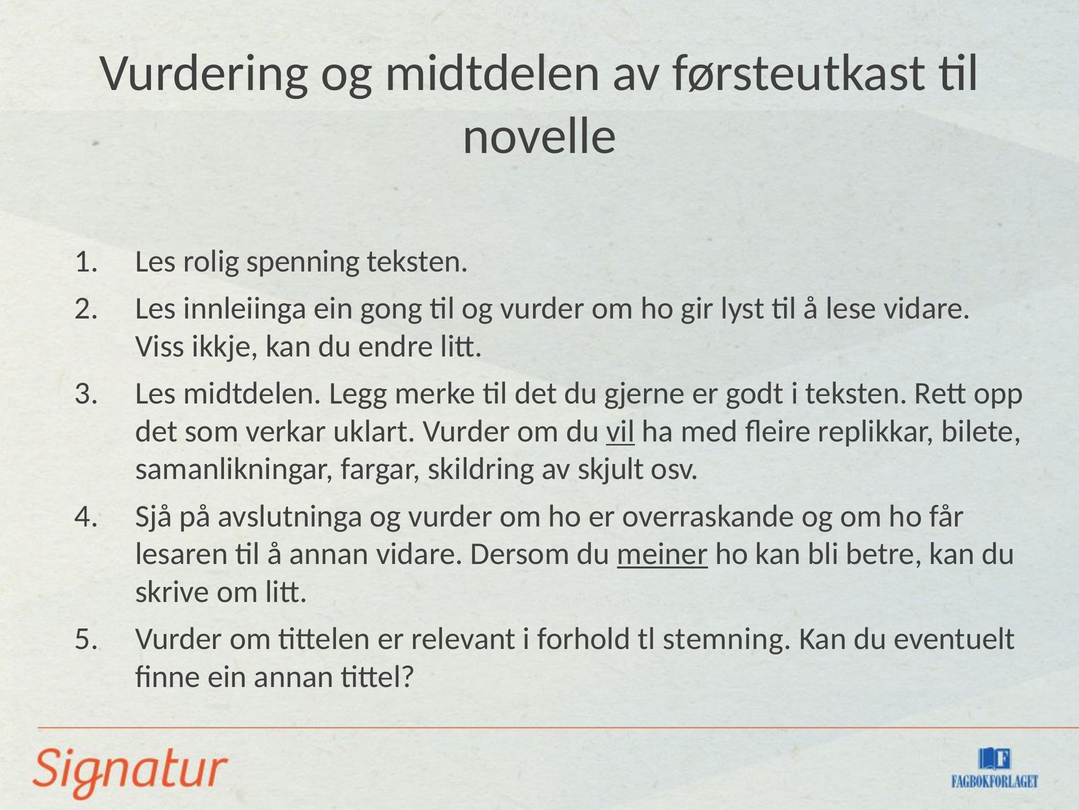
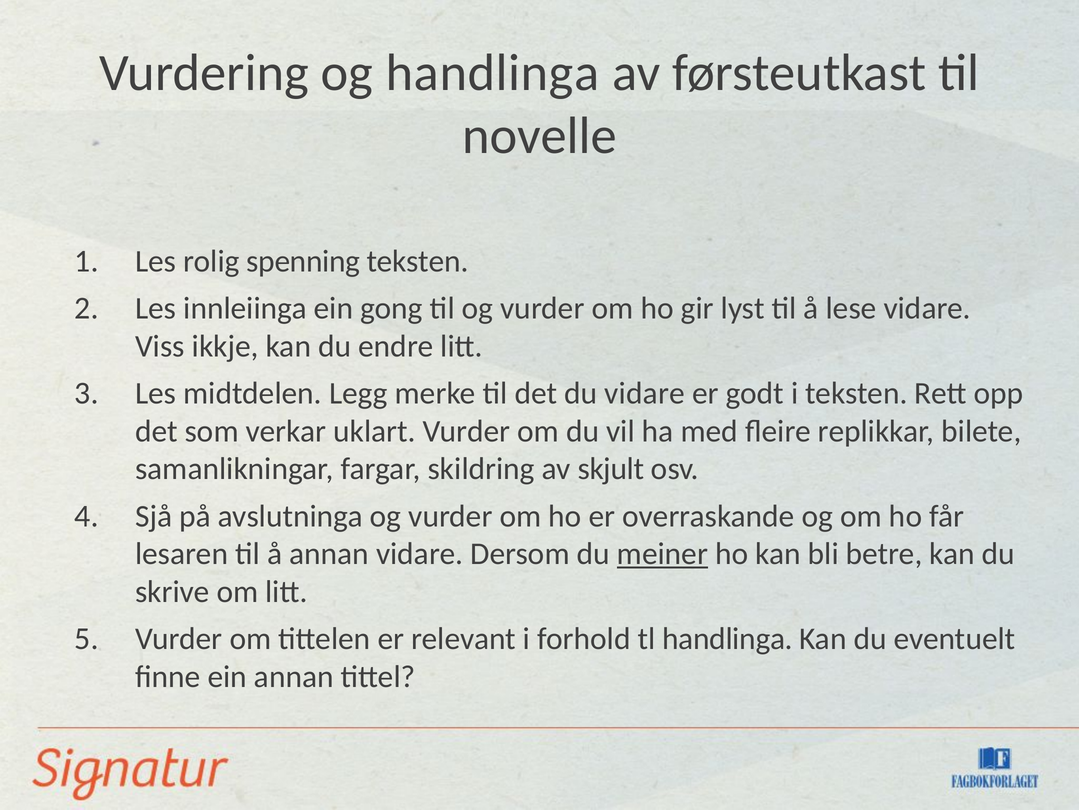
og midtdelen: midtdelen -> handlinga
du gjerne: gjerne -> vidare
vil underline: present -> none
tl stemning: stemning -> handlinga
